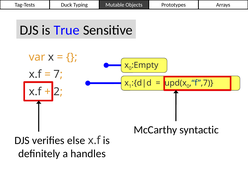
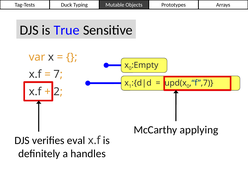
syntactic: syntactic -> applying
else: else -> eval
